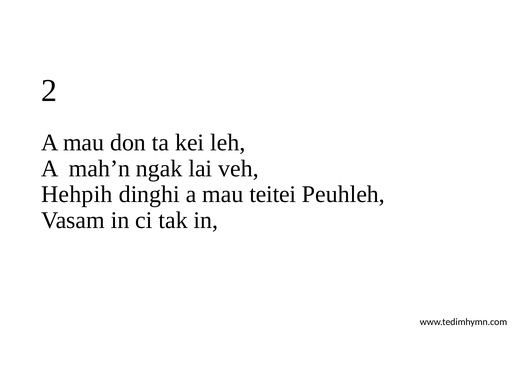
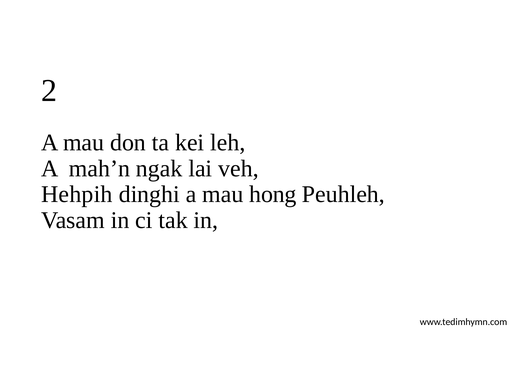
teitei: teitei -> hong
